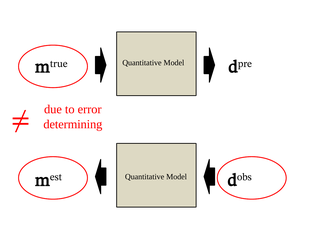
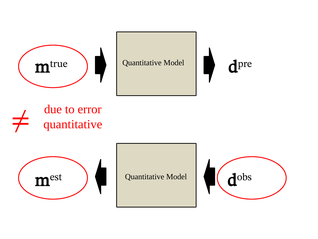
determining at (73, 124): determining -> quantitative
